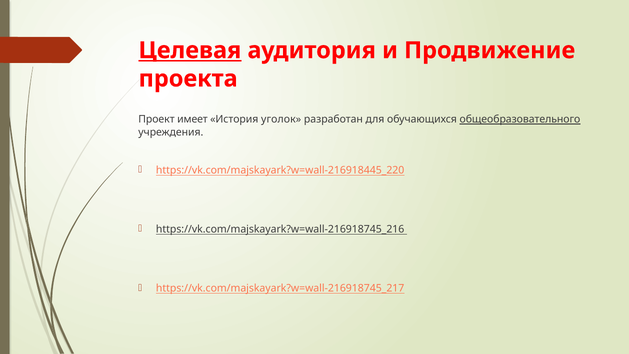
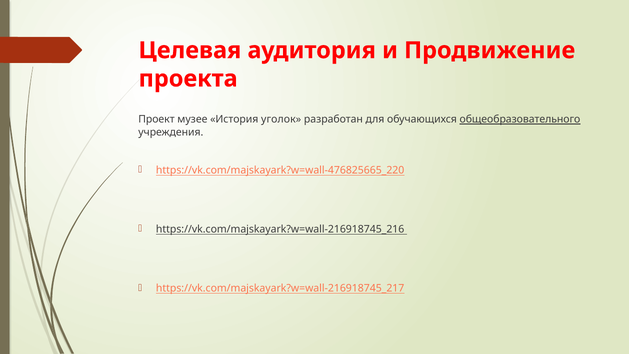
Целевая underline: present -> none
имеет: имеет -> музее
https://vk.com/majskayark?w=wall-216918445_220: https://vk.com/majskayark?w=wall-216918445_220 -> https://vk.com/majskayark?w=wall-476825665_220
